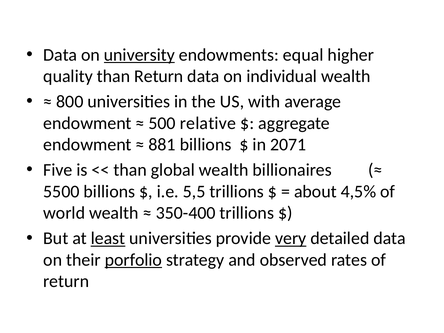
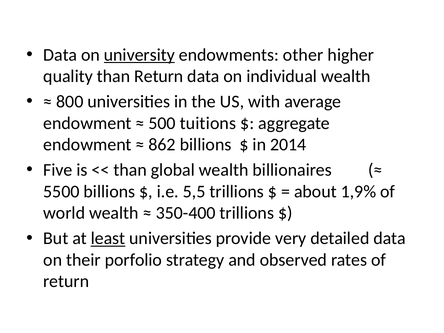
equal: equal -> other
relative: relative -> tuitions
881: 881 -> 862
2071: 2071 -> 2014
4,5%: 4,5% -> 1,9%
very underline: present -> none
porfolio underline: present -> none
